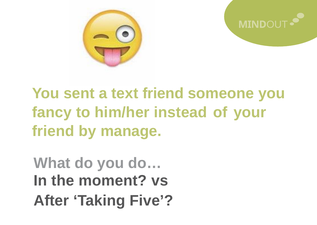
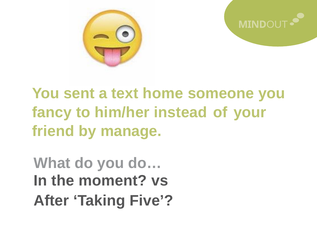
text friend: friend -> home
